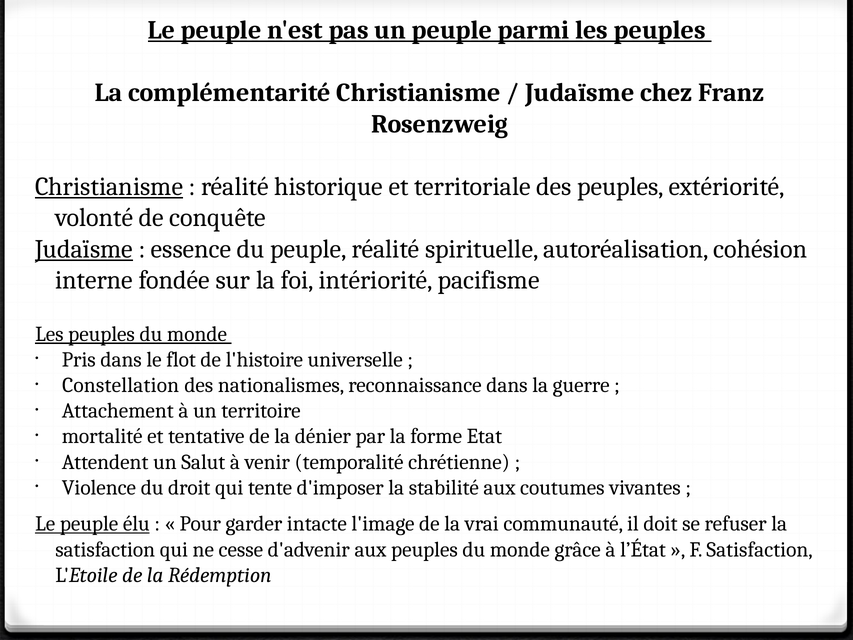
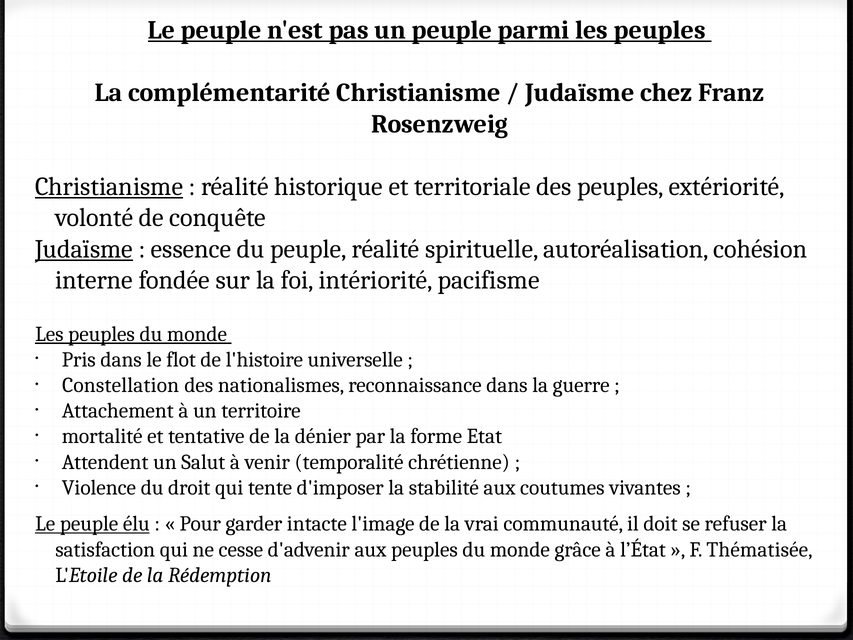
F Satisfaction: Satisfaction -> Thématisée
